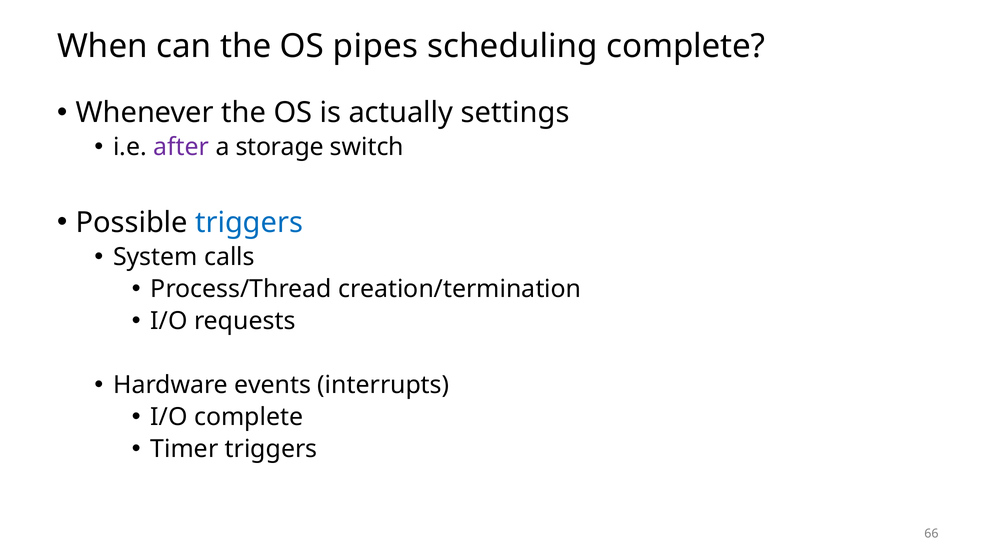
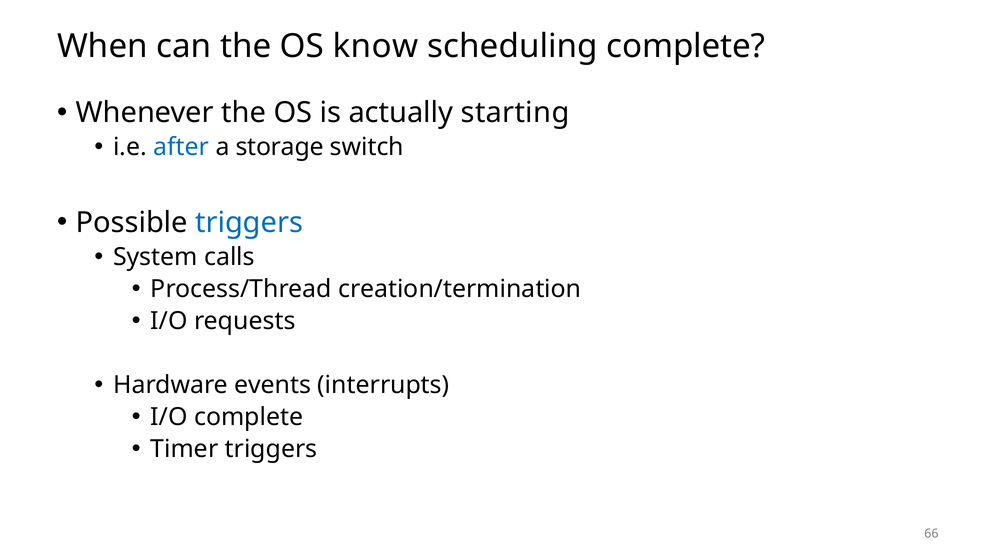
pipes: pipes -> know
settings: settings -> starting
after colour: purple -> blue
